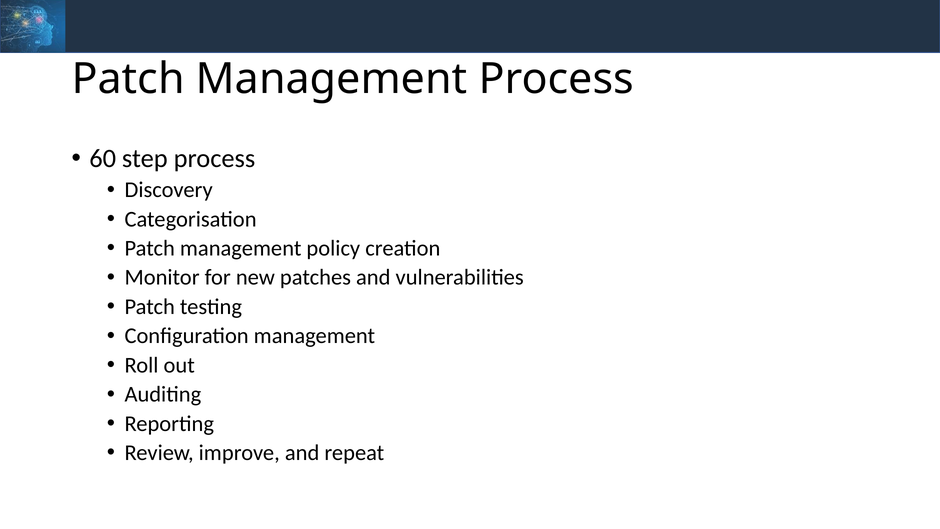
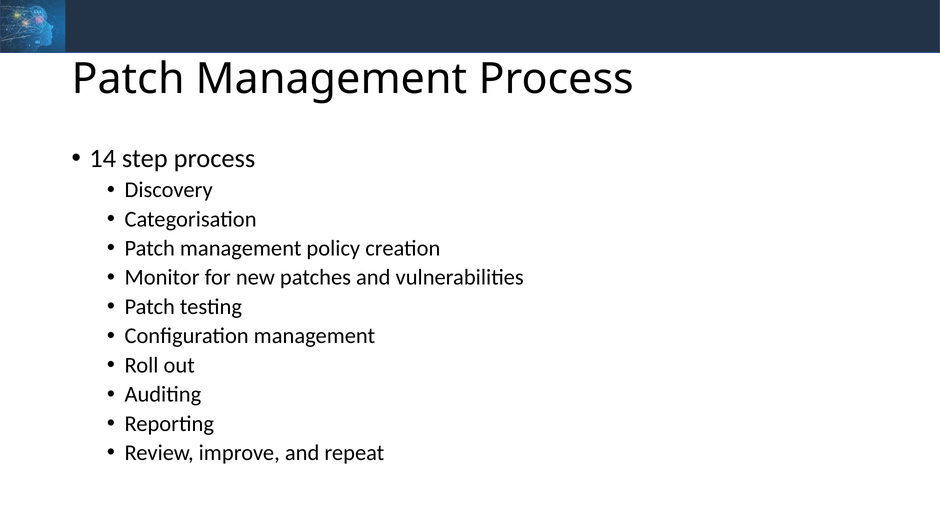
60: 60 -> 14
